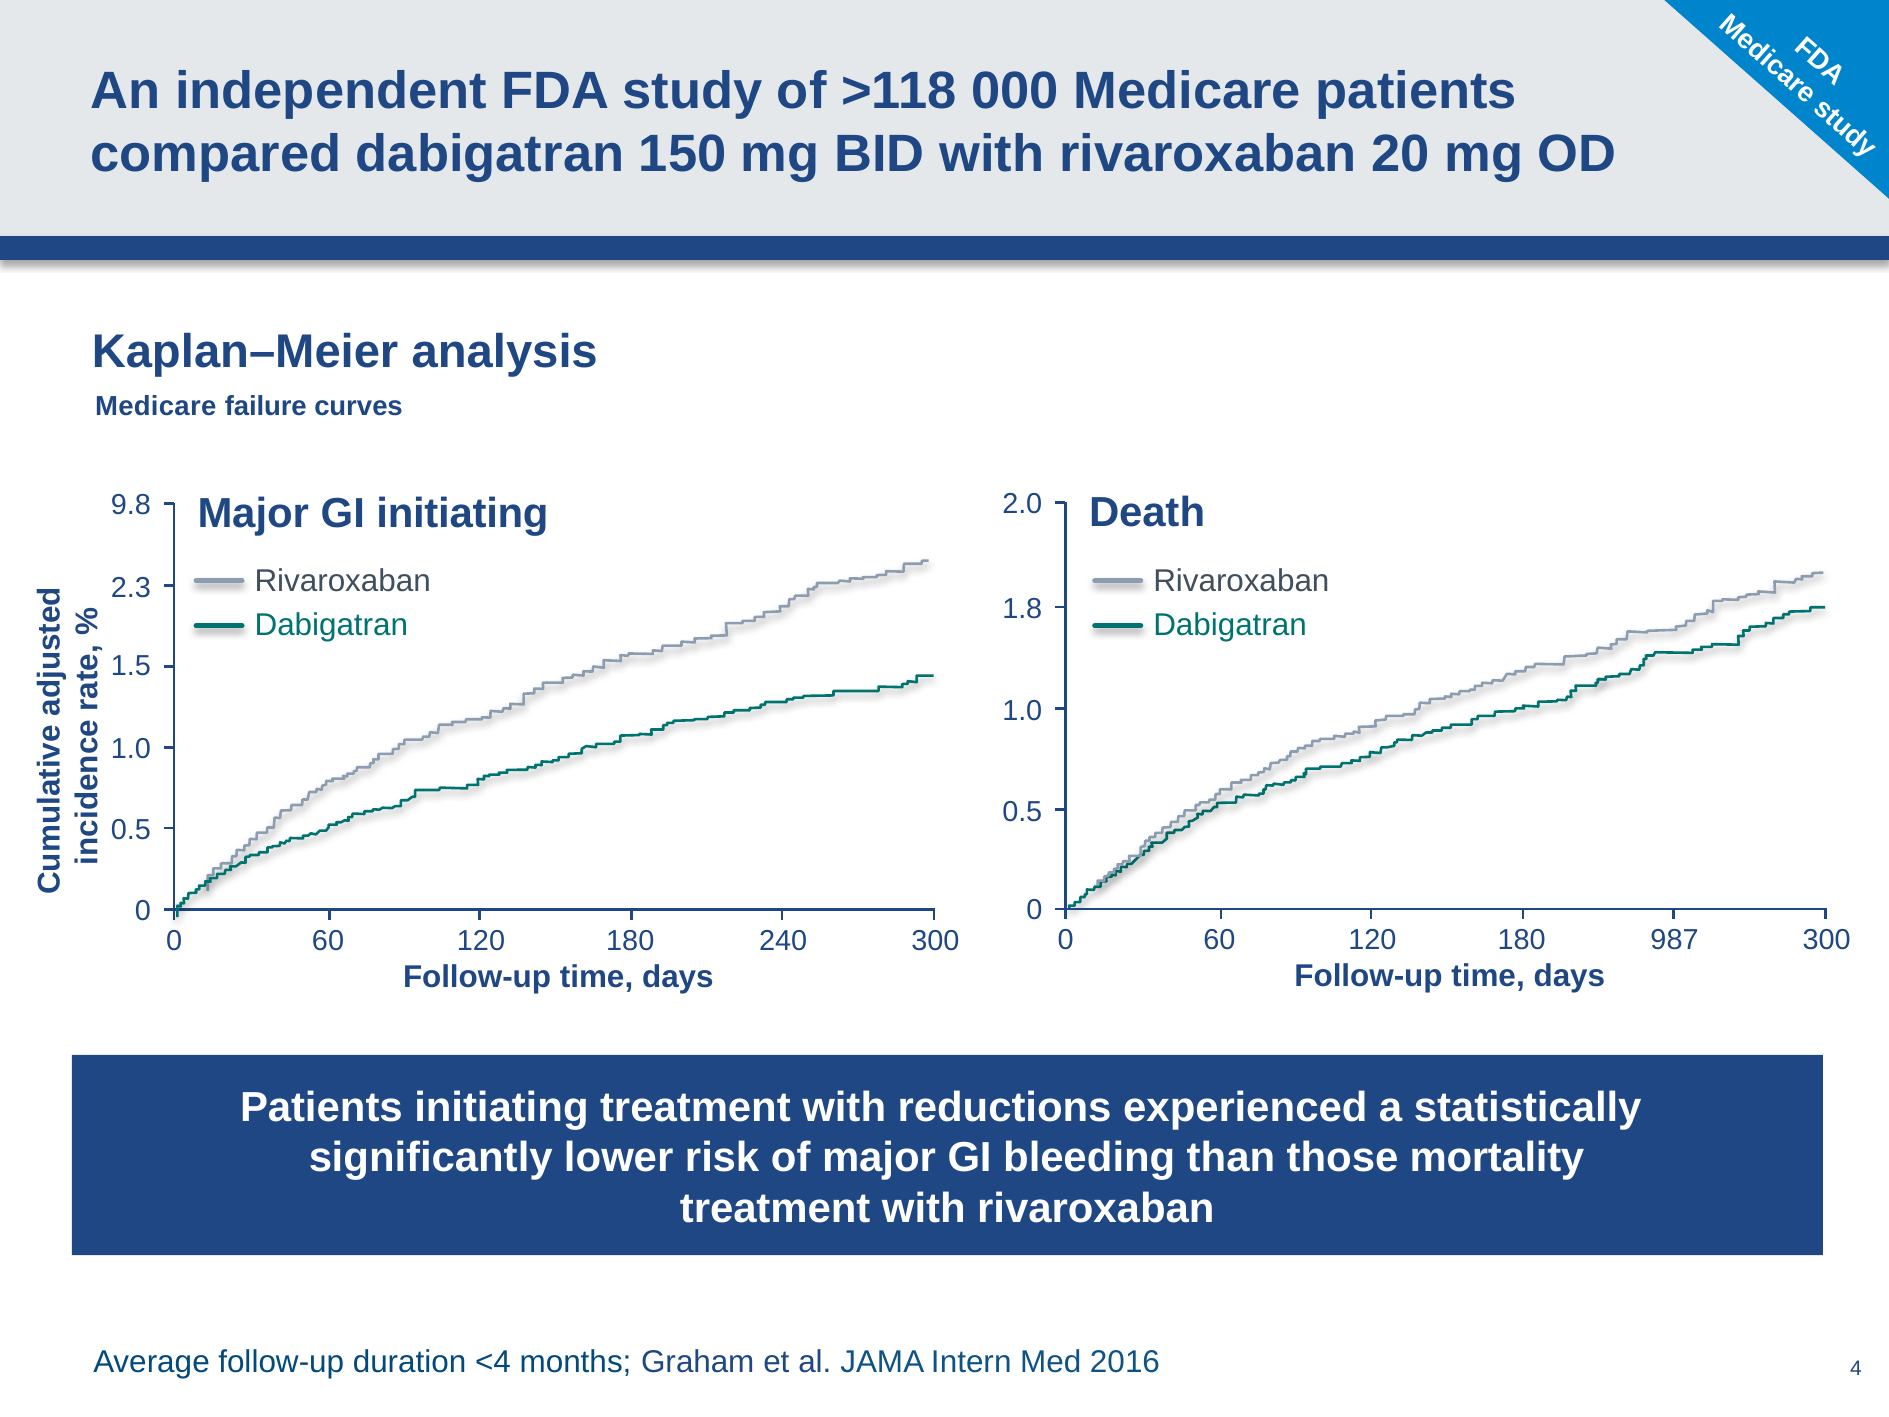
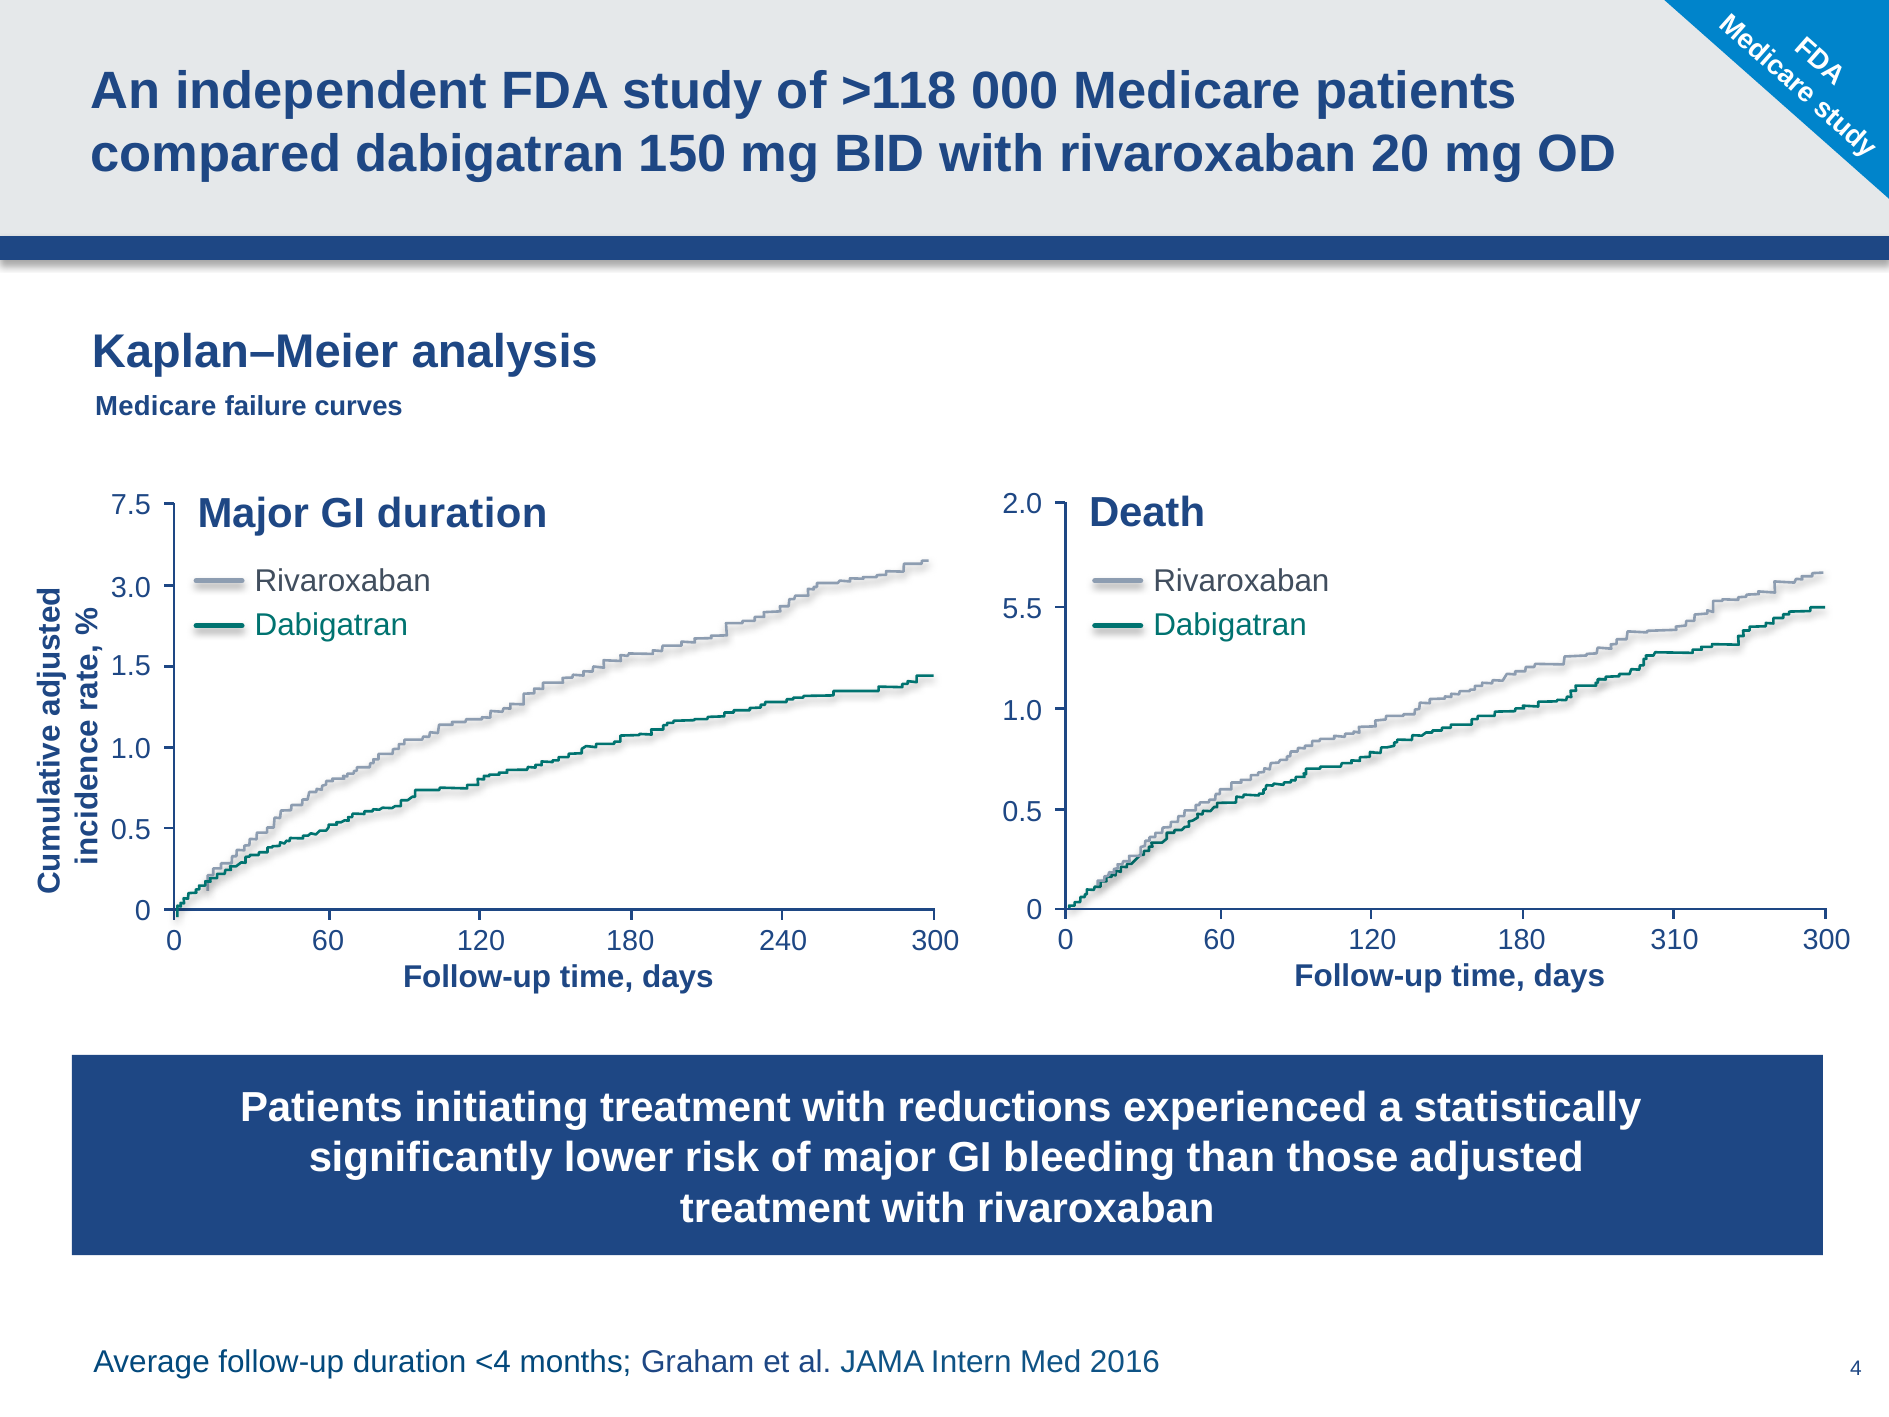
9.8: 9.8 -> 7.5
GI initiating: initiating -> duration
2.3: 2.3 -> 3.0
1.8: 1.8 -> 5.5
987: 987 -> 310
mortality: mortality -> adjusted
